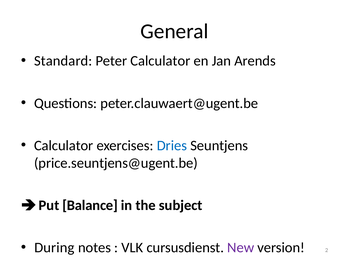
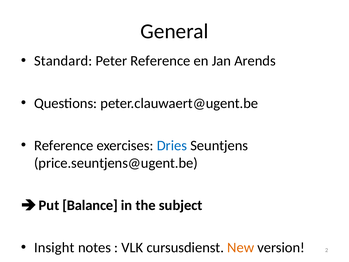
Peter Calculator: Calculator -> Reference
Calculator at (64, 145): Calculator -> Reference
During: During -> Insight
New colour: purple -> orange
